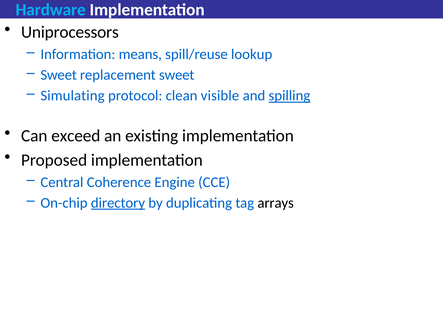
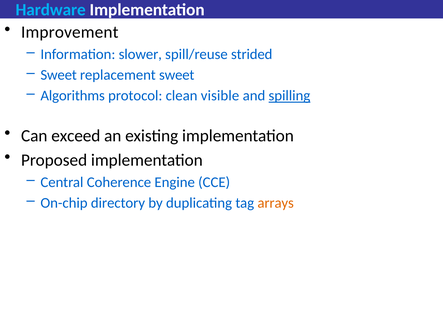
Uniprocessors: Uniprocessors -> Improvement
means: means -> slower
lookup: lookup -> strided
Simulating: Simulating -> Algorithms
directory underline: present -> none
arrays colour: black -> orange
